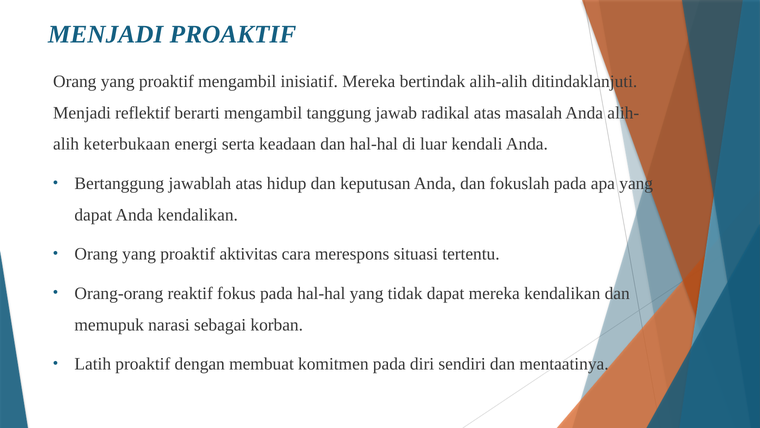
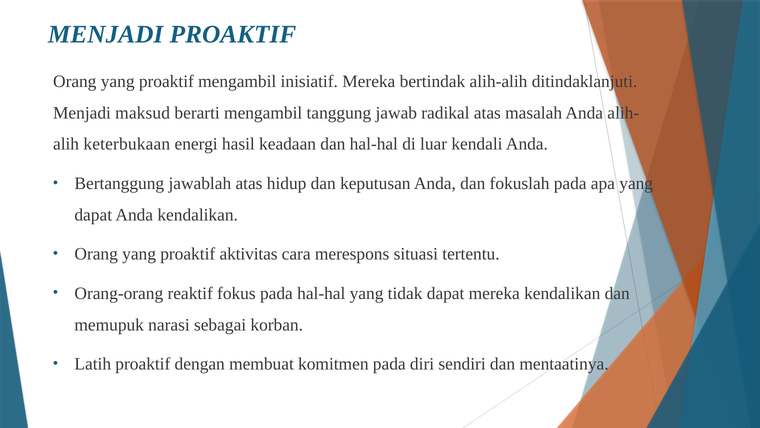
reflektif: reflektif -> maksud
serta: serta -> hasil
